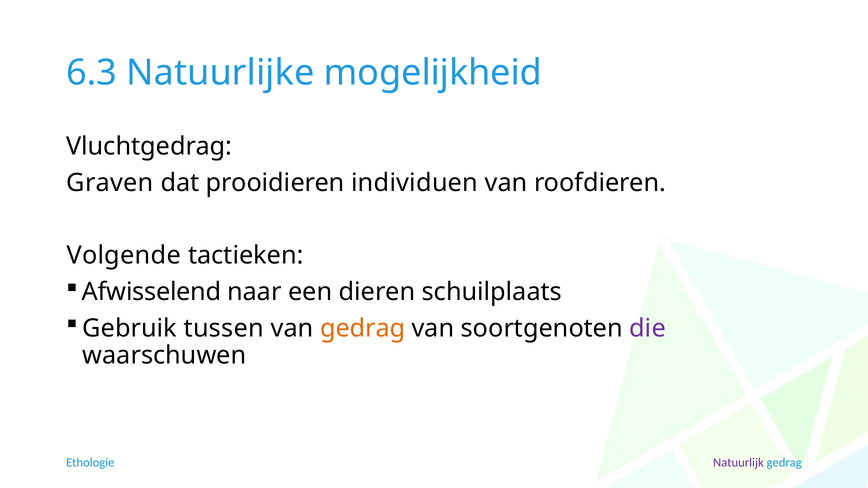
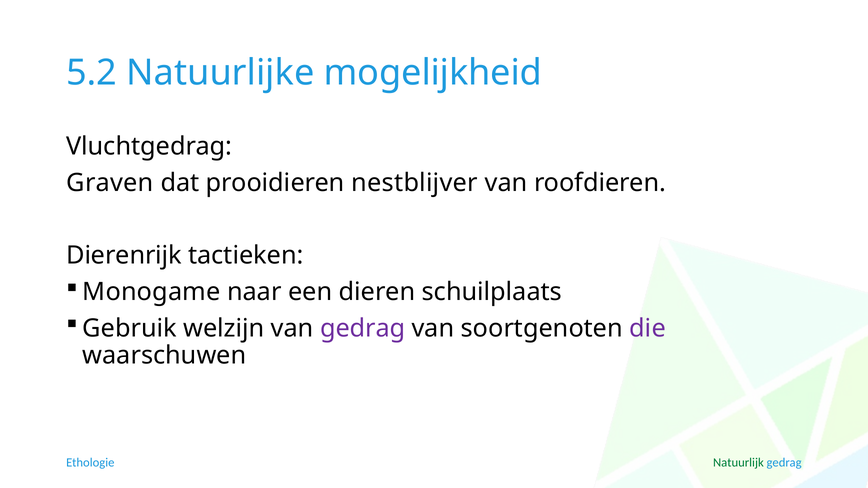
6.3: 6.3 -> 5.2
individuen: individuen -> nestblijver
Volgende: Volgende -> Dierenrijk
Afwisselend: Afwisselend -> Monogame
tussen: tussen -> welzijn
gedrag at (363, 328) colour: orange -> purple
Natuurlijk colour: purple -> green
